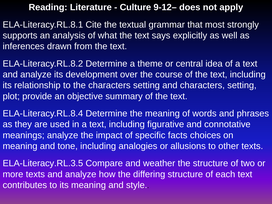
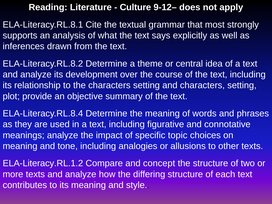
facts: facts -> topic
ELA‐Literacy.RL.3.5: ELA‐Literacy.RL.3.5 -> ELA‐Literacy.RL.1.2
weather: weather -> concept
